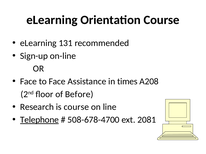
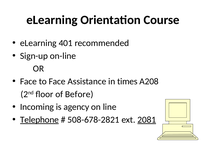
131: 131 -> 401
Research: Research -> Incoming
is course: course -> agency
508-678-4700: 508-678-4700 -> 508-678-2821
2081 underline: none -> present
